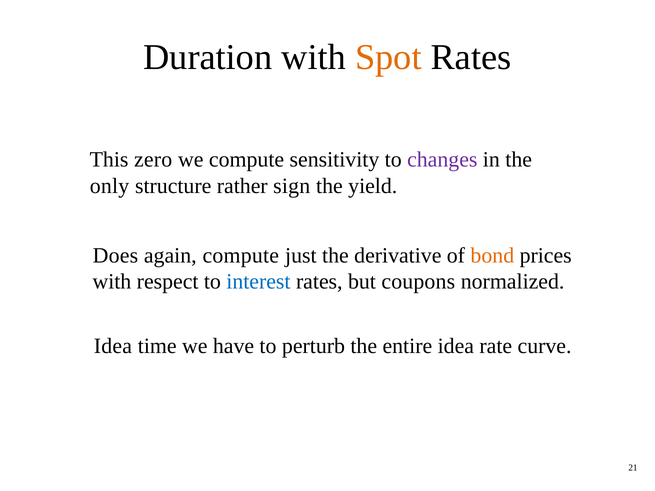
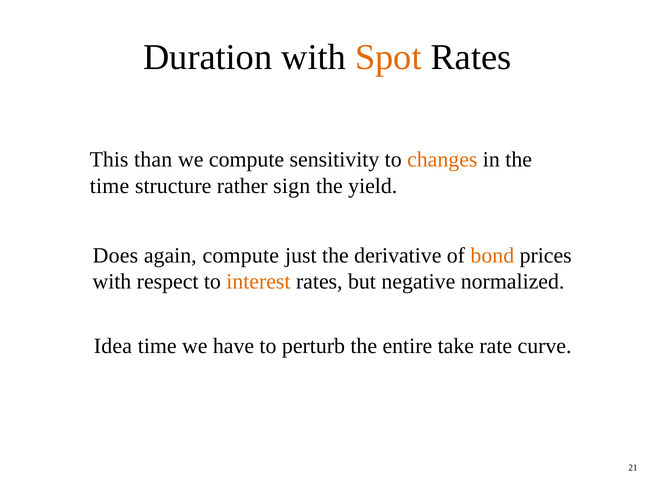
zero: zero -> than
changes colour: purple -> orange
only at (110, 186): only -> time
interest colour: blue -> orange
coupons: coupons -> negative
entire idea: idea -> take
